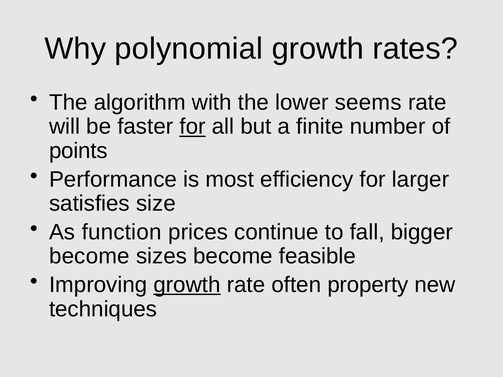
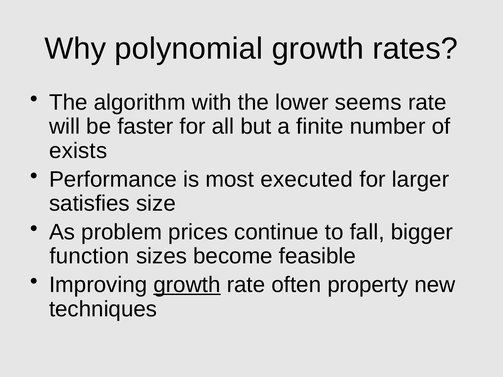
for at (193, 127) underline: present -> none
points: points -> exists
efficiency: efficiency -> executed
function: function -> problem
become at (89, 256): become -> function
